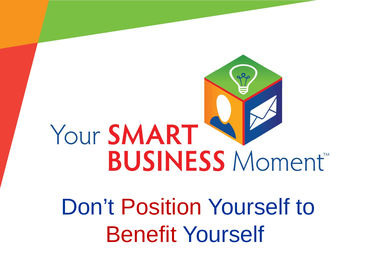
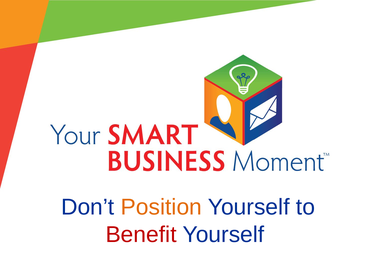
Position colour: red -> orange
